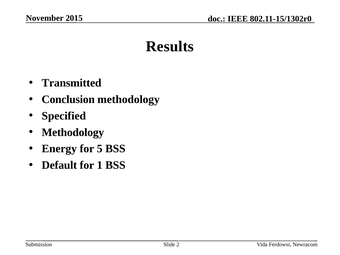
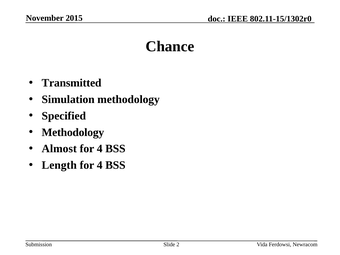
Results: Results -> Chance
Conclusion: Conclusion -> Simulation
Energy: Energy -> Almost
5 at (100, 149): 5 -> 4
Default: Default -> Length
1 at (100, 165): 1 -> 4
